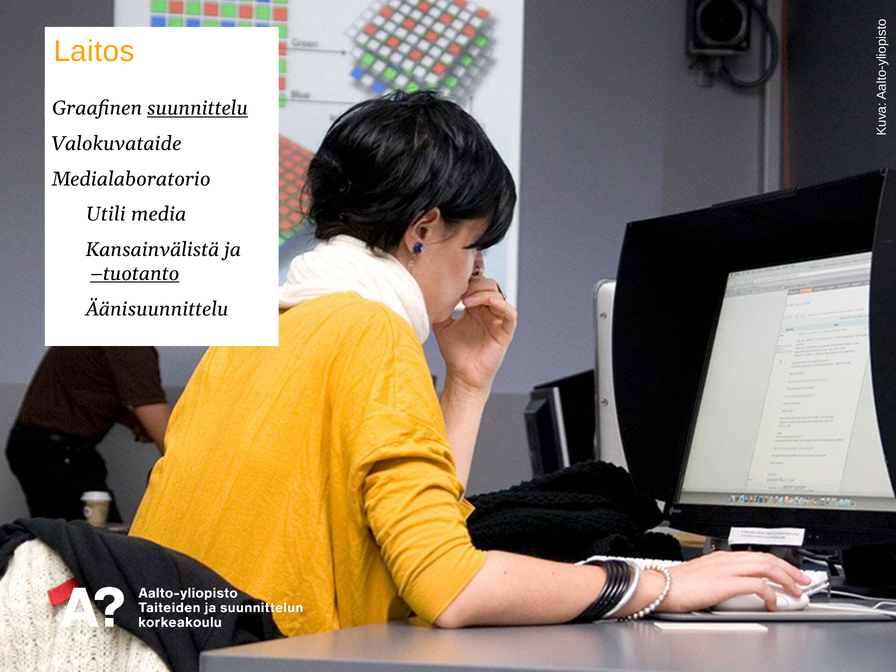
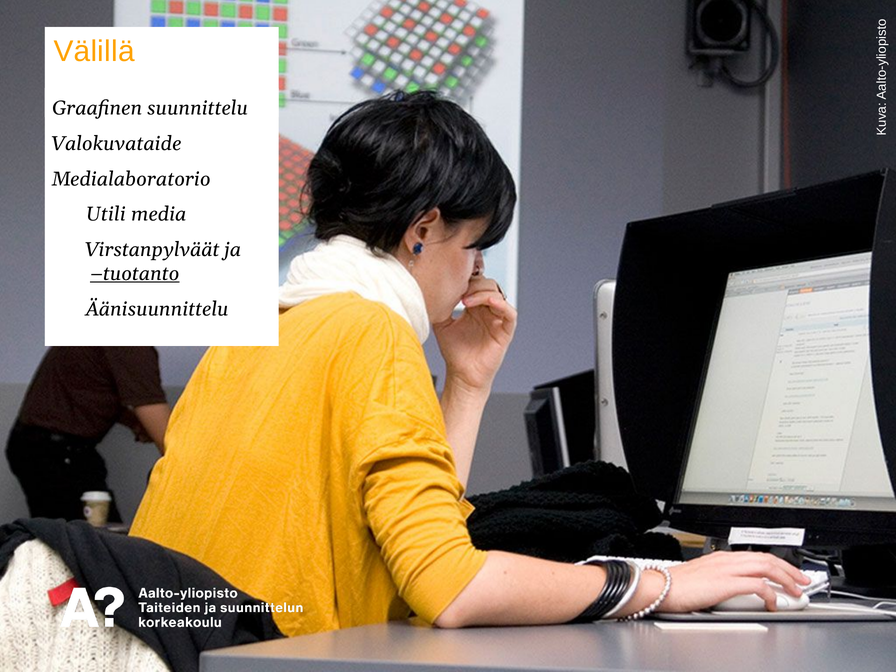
Laitos: Laitos -> Välillä
suunnittelu underline: present -> none
Kansainvälistä: Kansainvälistä -> Virstanpylväät
